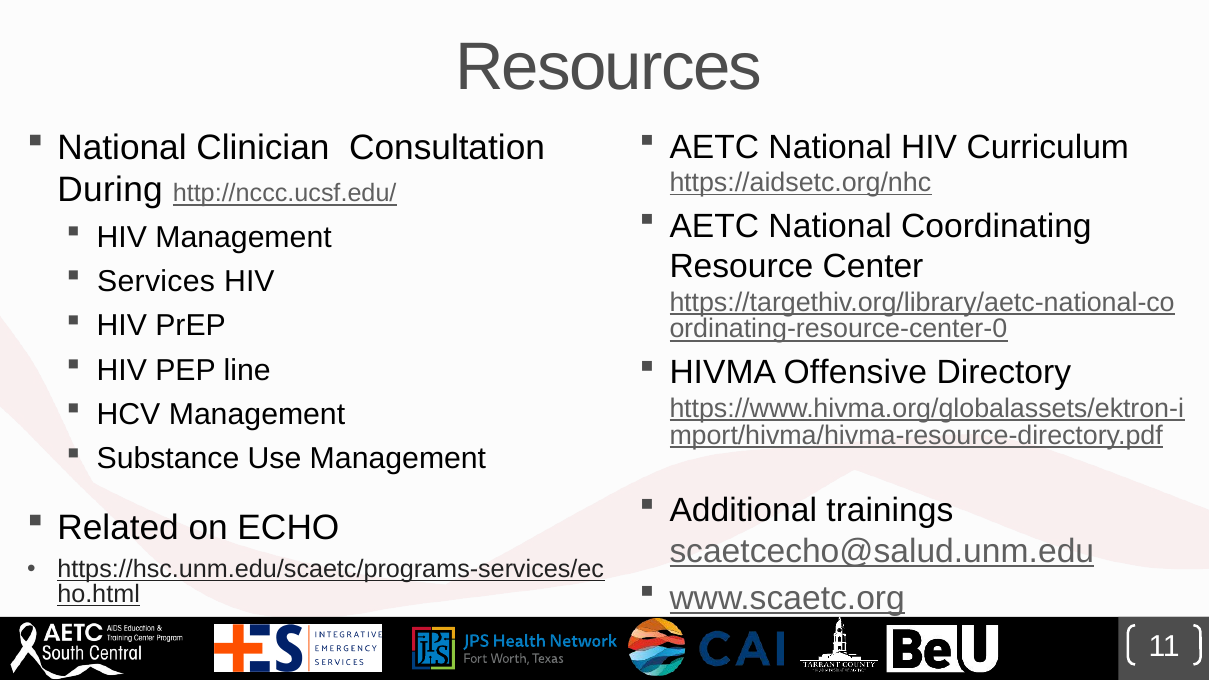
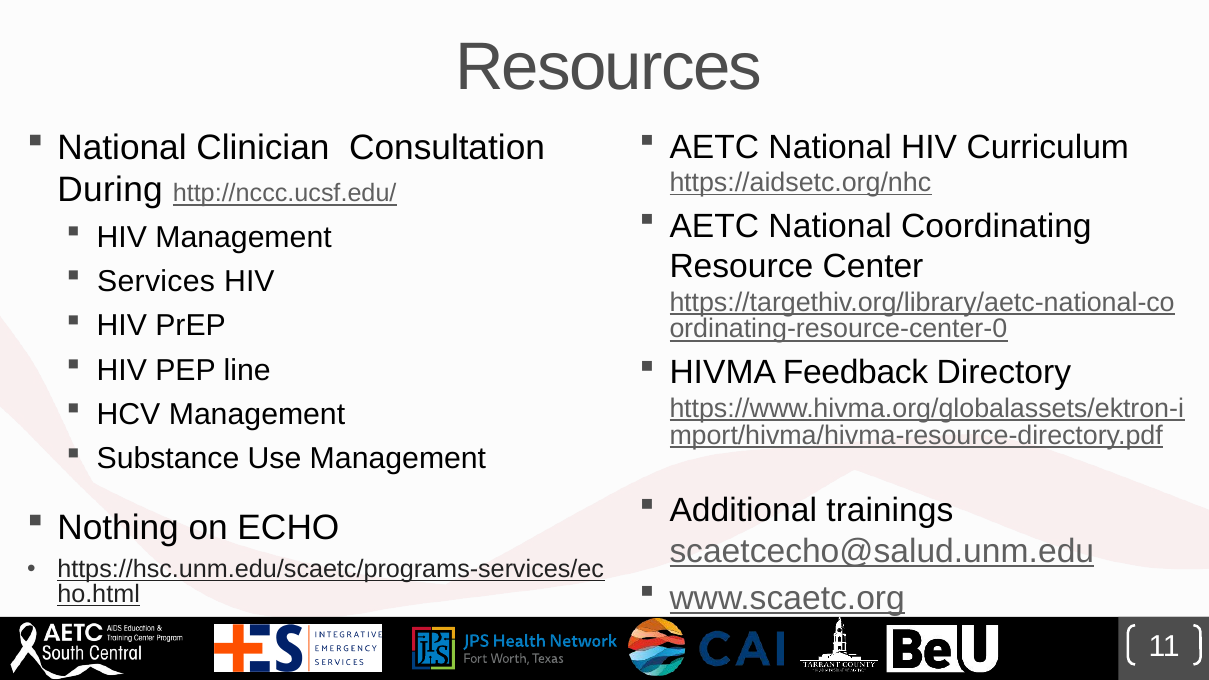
Offensive: Offensive -> Feedback
Related: Related -> Nothing
